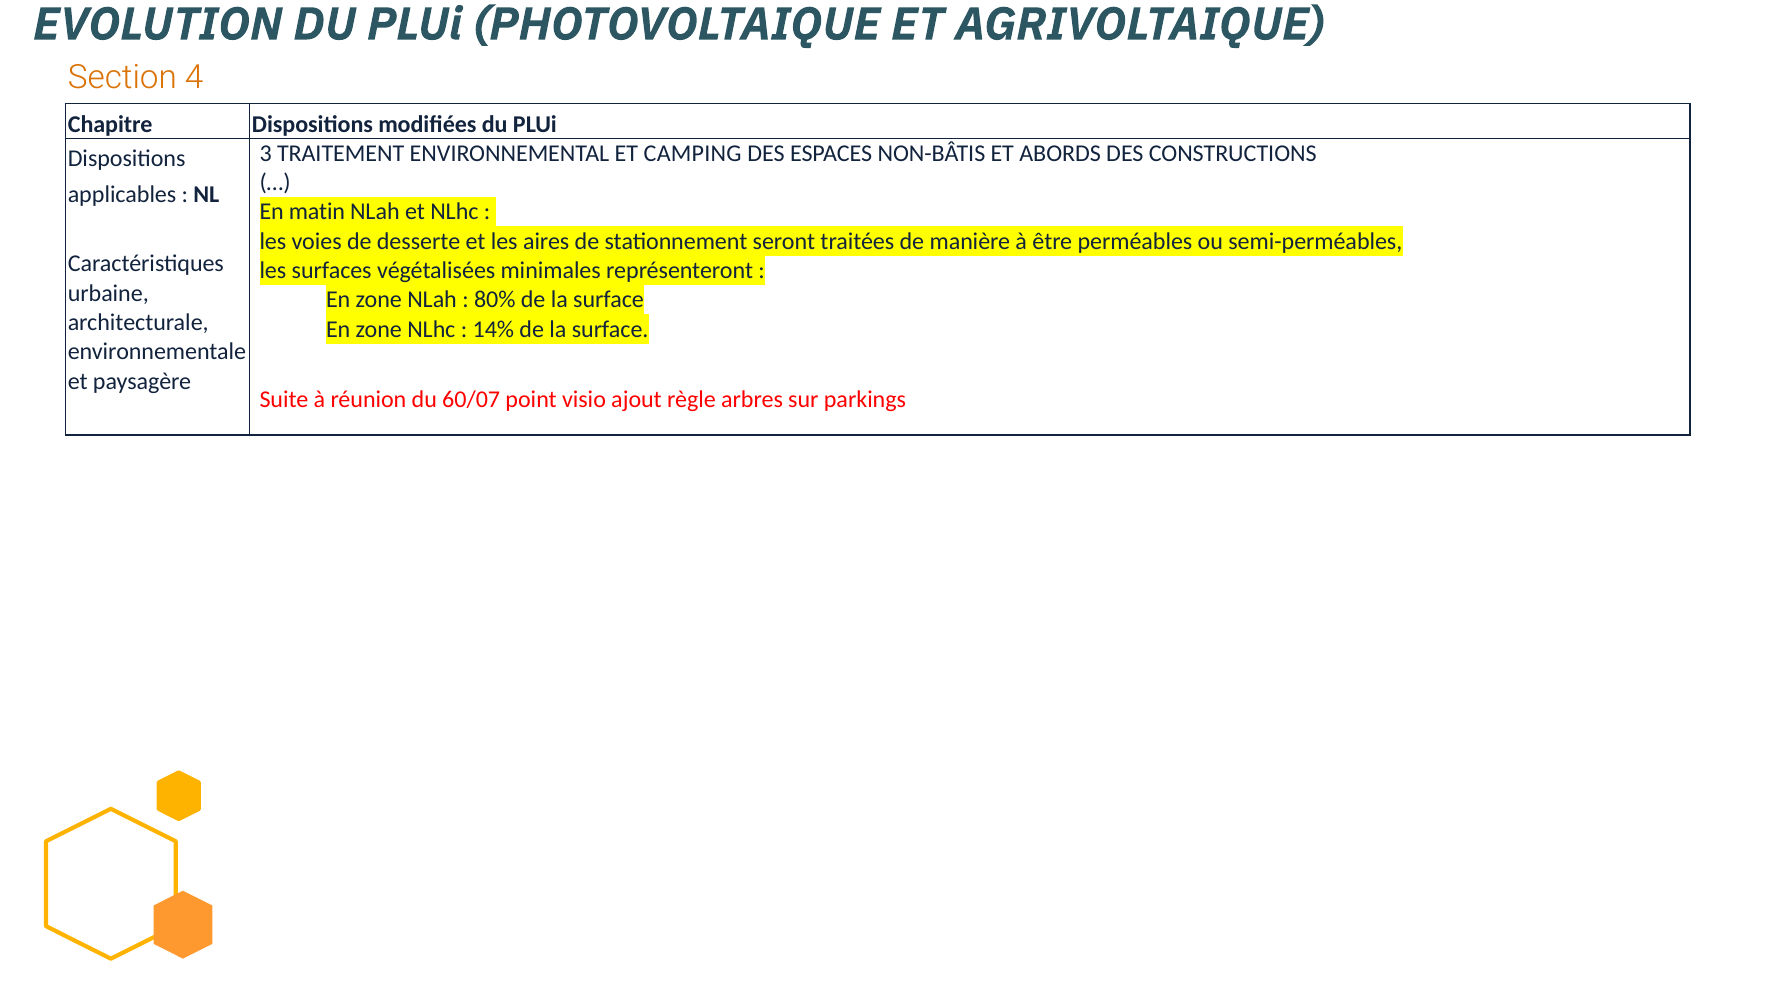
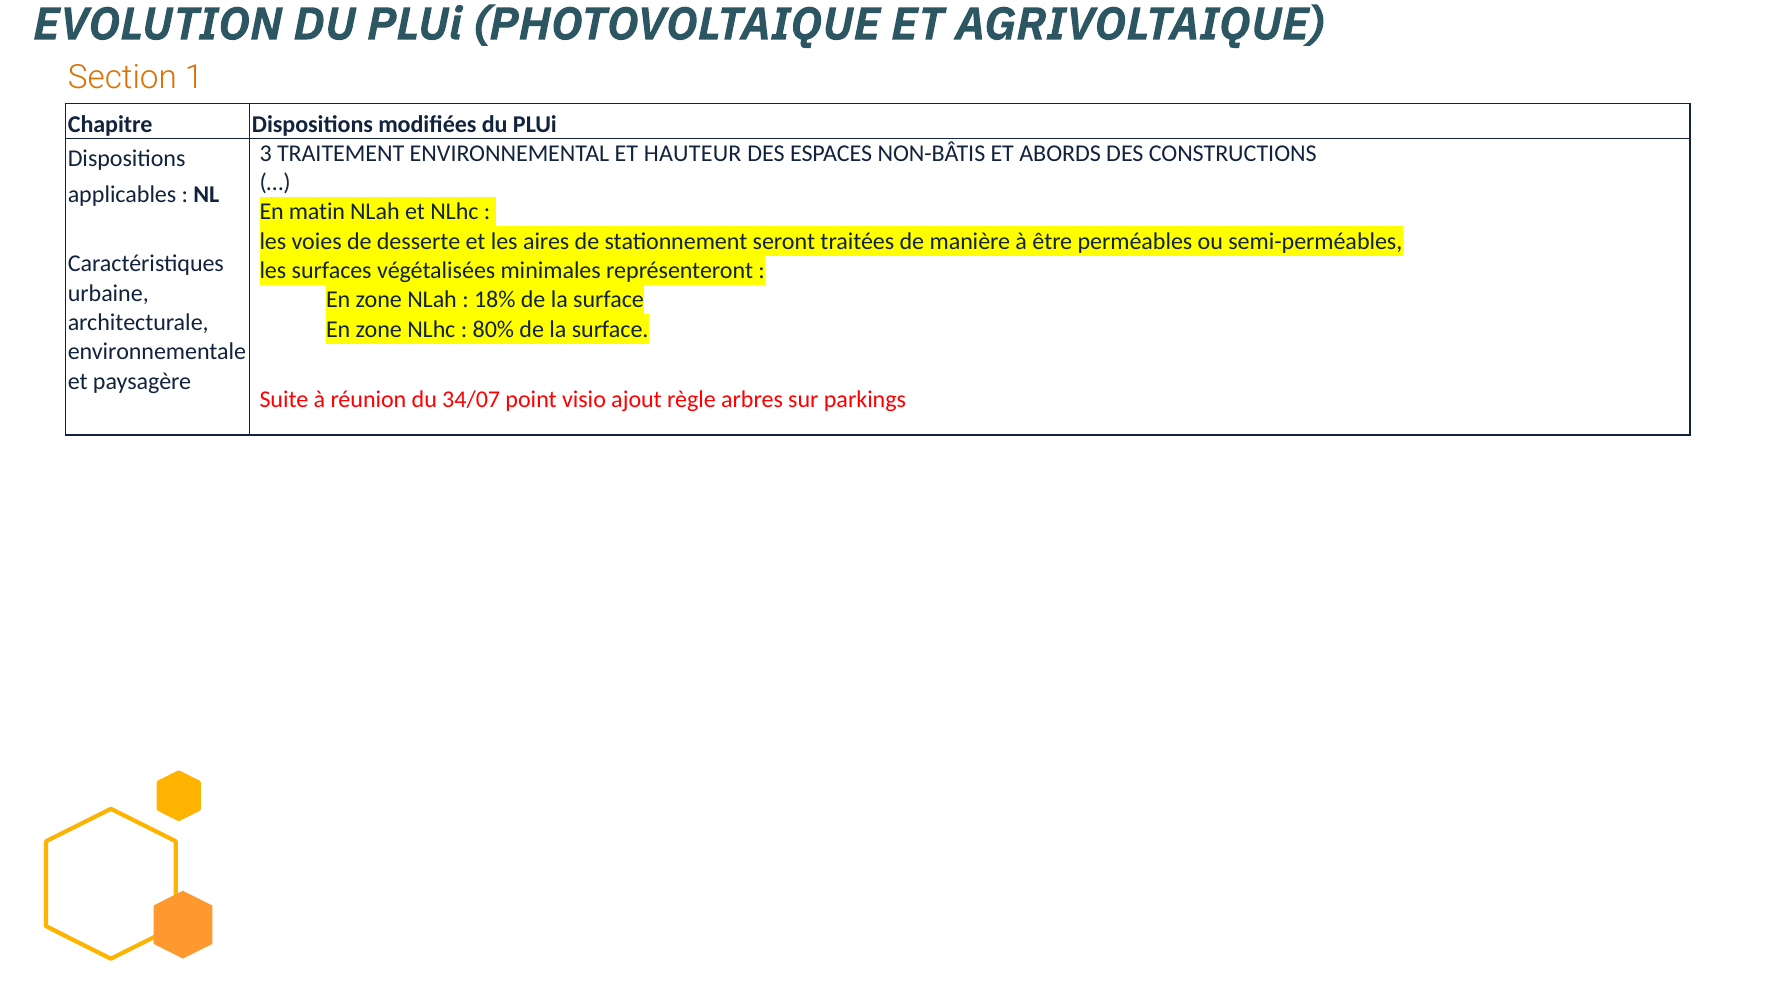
4: 4 -> 1
CAMPING: CAMPING -> HAUTEUR
80%: 80% -> 18%
14%: 14% -> 80%
60/07: 60/07 -> 34/07
